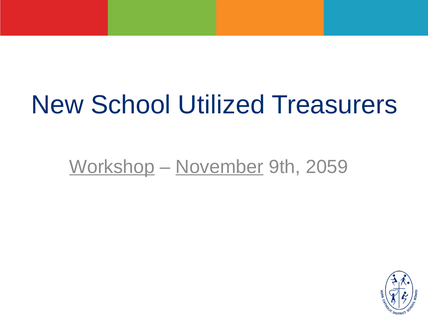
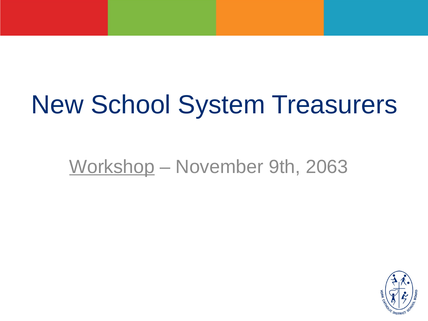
Utilized: Utilized -> System
November underline: present -> none
2059: 2059 -> 2063
